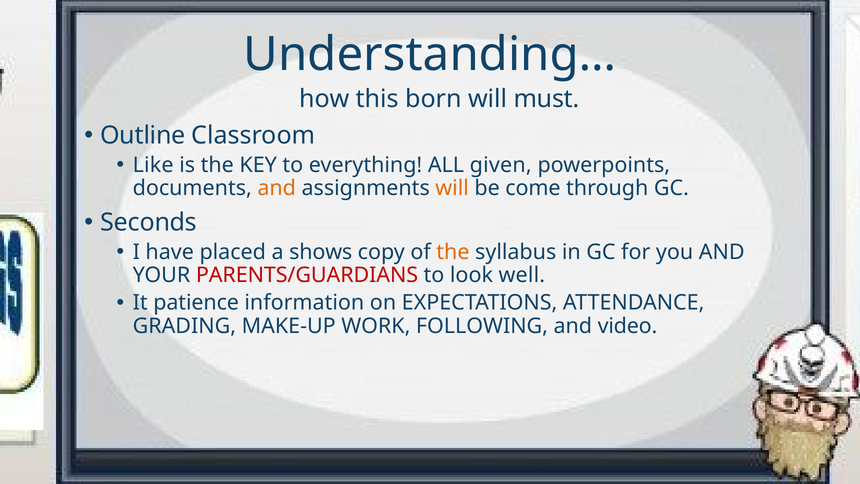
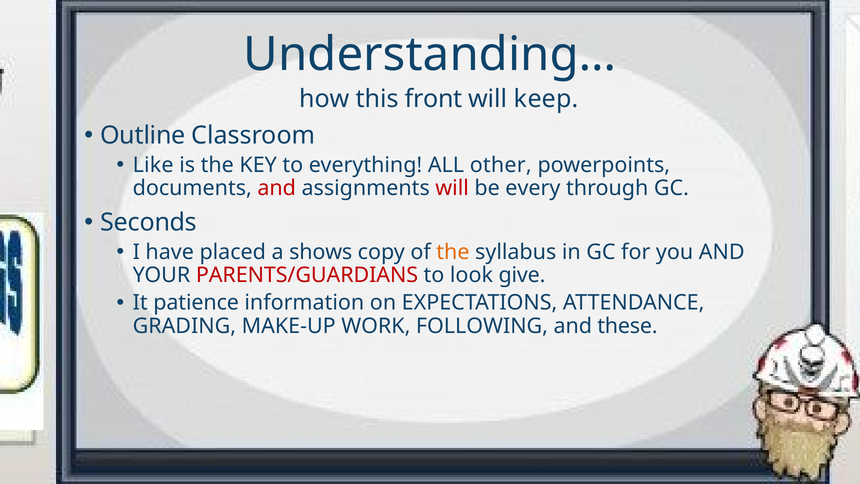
born: born -> front
must: must -> keep
given: given -> other
and at (277, 188) colour: orange -> red
will at (452, 188) colour: orange -> red
come: come -> every
well: well -> give
video: video -> these
